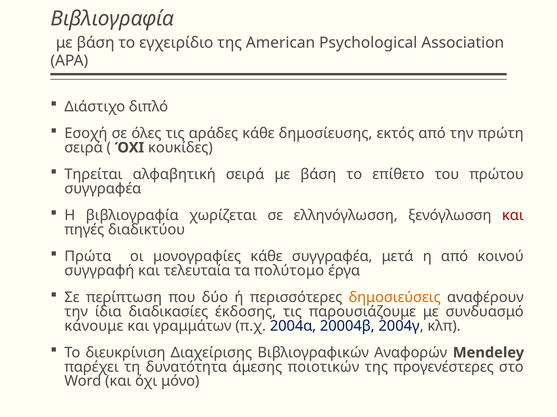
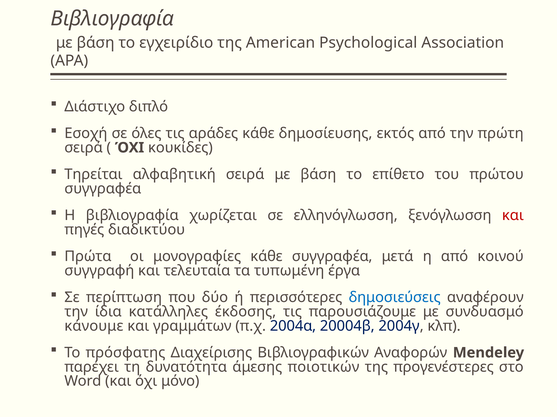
πολύτομο: πολύτομο -> τυπωμένη
δημοσιεύσεις colour: orange -> blue
διαδικασίες: διαδικασίες -> κατάλληλες
διευκρίνιση: διευκρίνιση -> πρόσφατης
